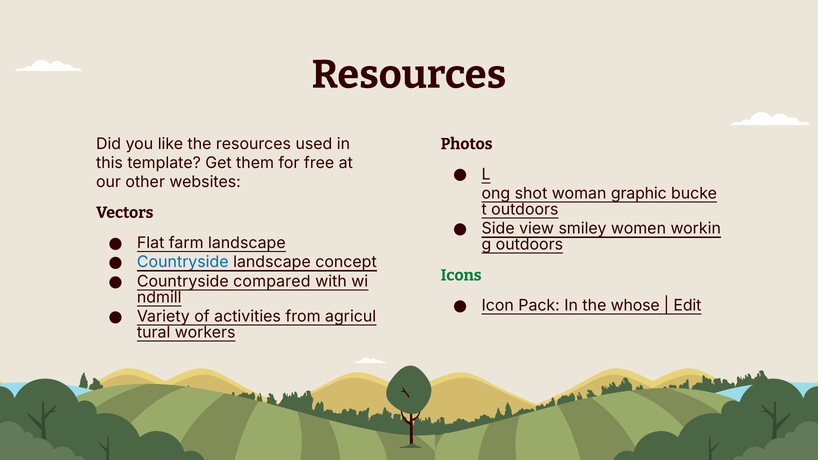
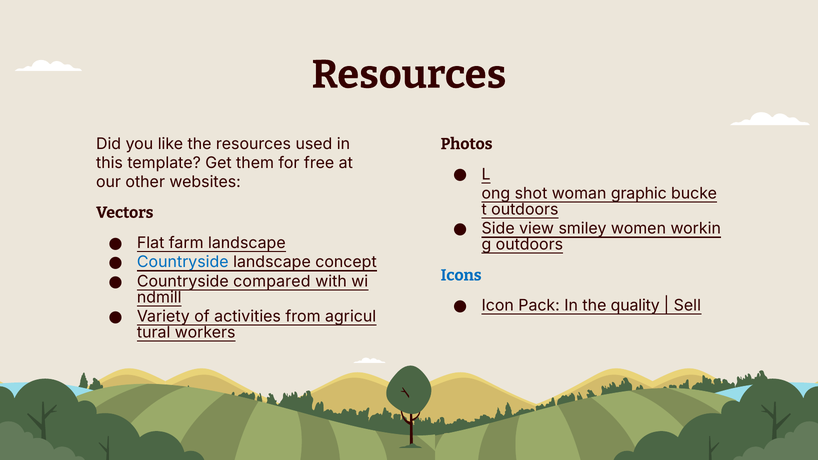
Icons colour: green -> blue
whose: whose -> quality
Edit: Edit -> Sell
